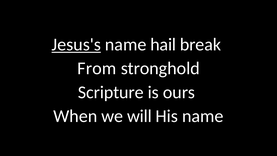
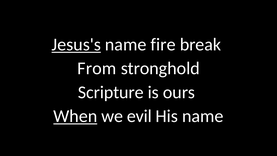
hail: hail -> fire
When underline: none -> present
will: will -> evil
